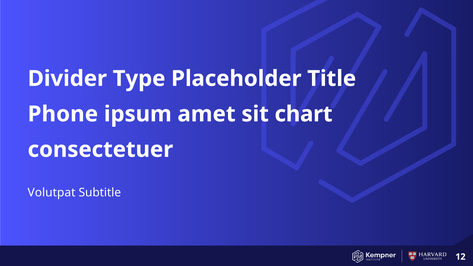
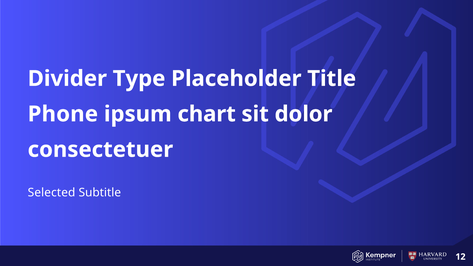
amet: amet -> chart
chart: chart -> dolor
Volutpat: Volutpat -> Selected
